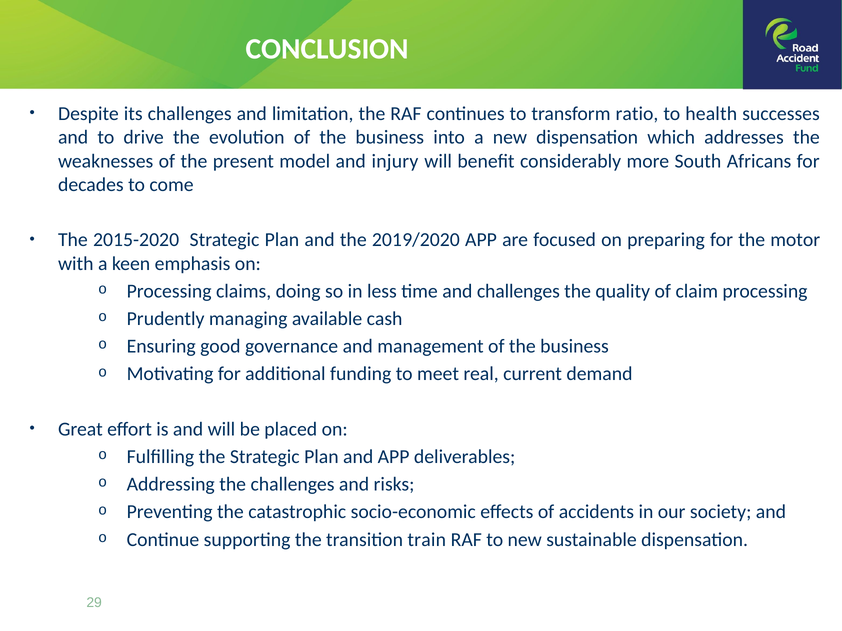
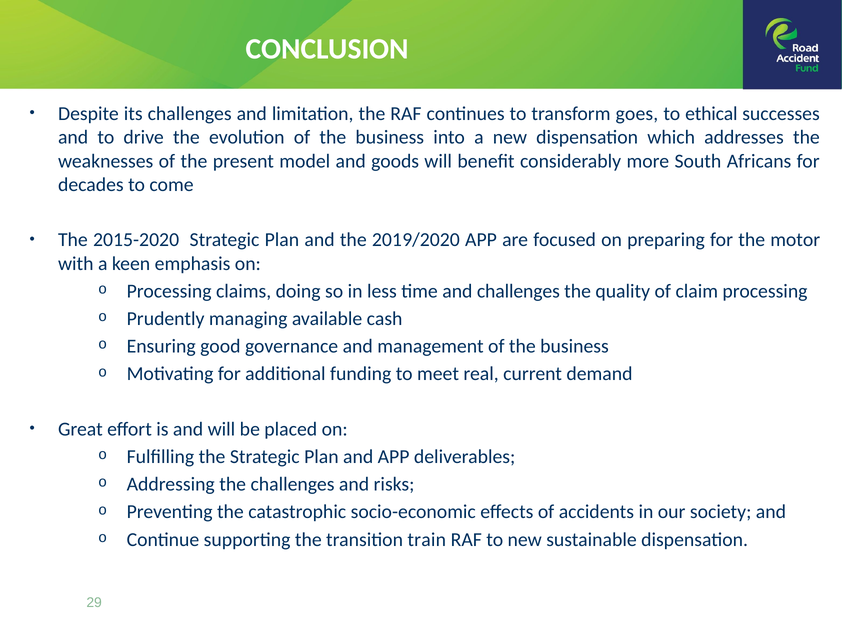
ratio: ratio -> goes
health: health -> ethical
injury: injury -> goods
